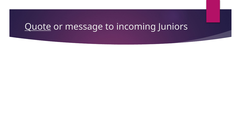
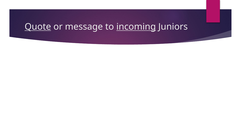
incoming underline: none -> present
